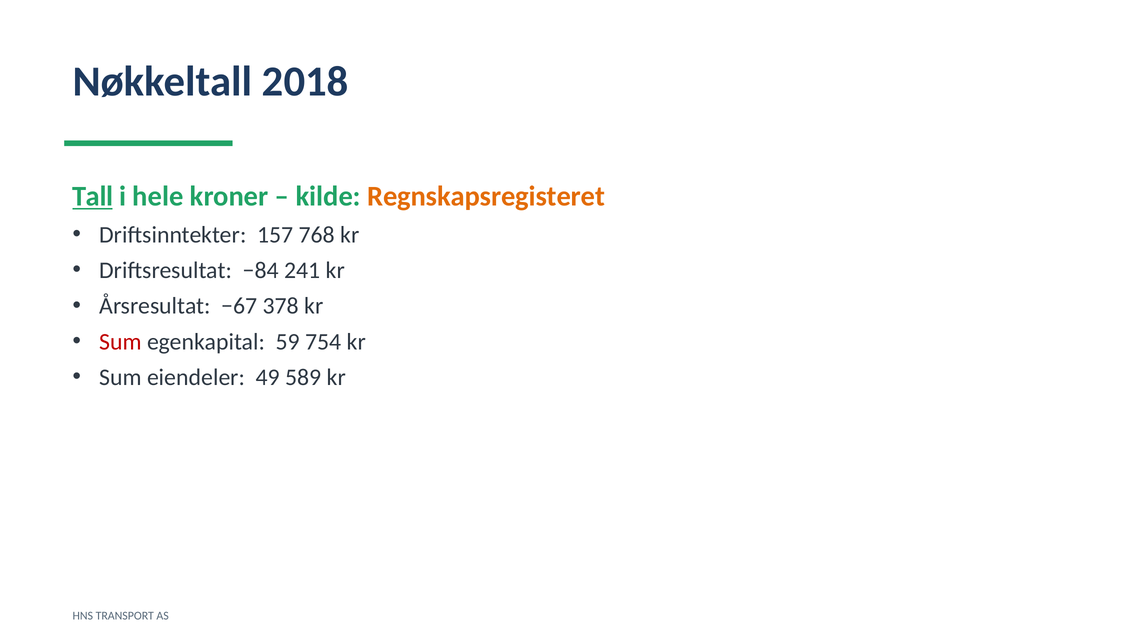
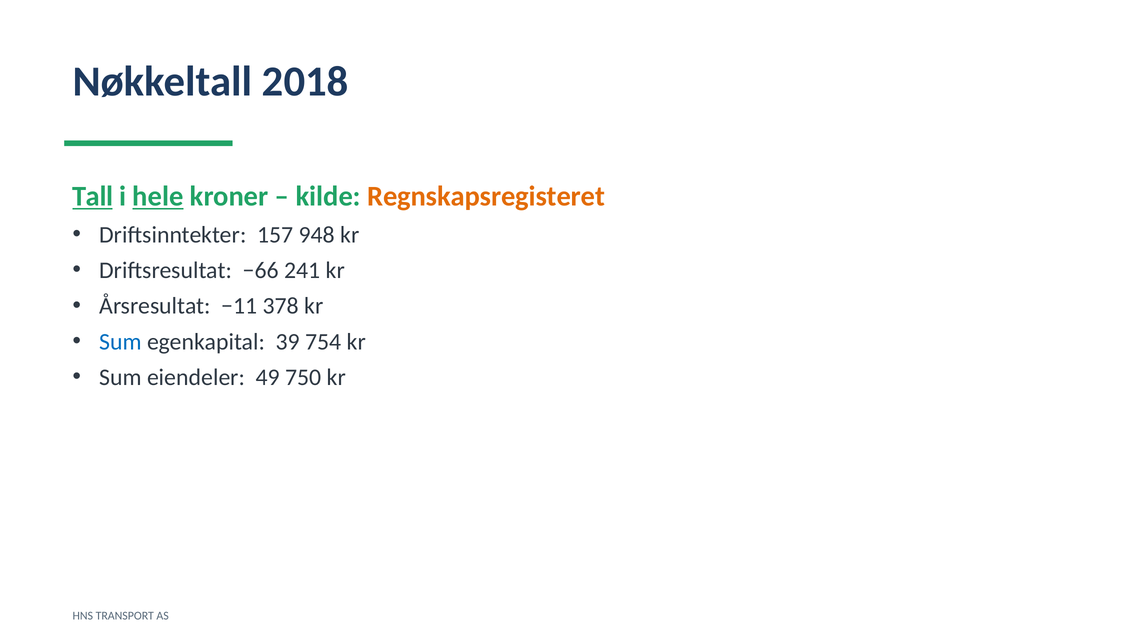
hele underline: none -> present
768: 768 -> 948
−84: −84 -> −66
−67: −67 -> −11
Sum at (121, 342) colour: red -> blue
59: 59 -> 39
589: 589 -> 750
